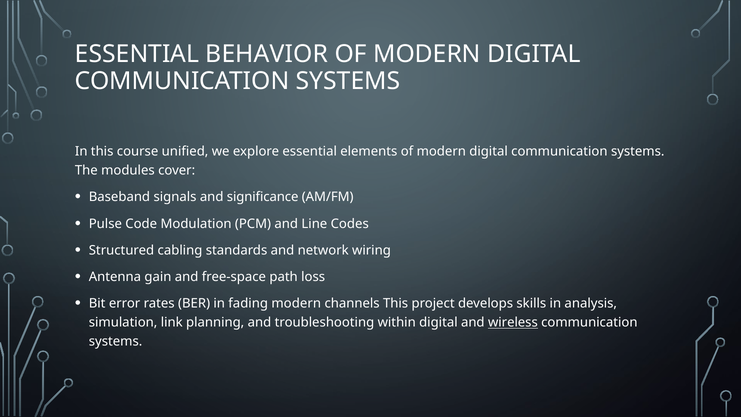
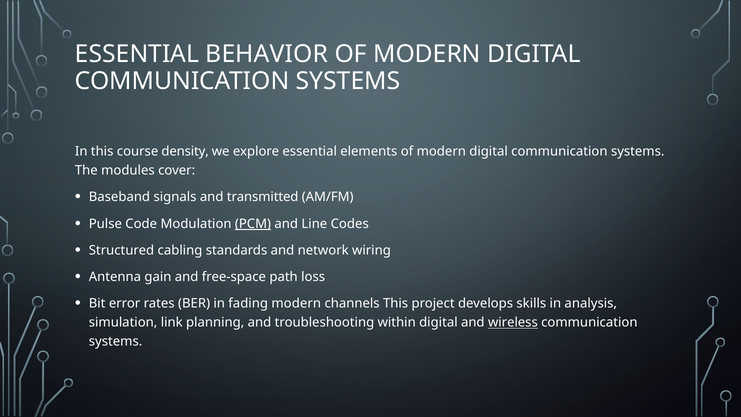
unified: unified -> density
significance: significance -> transmitted
PCM underline: none -> present
